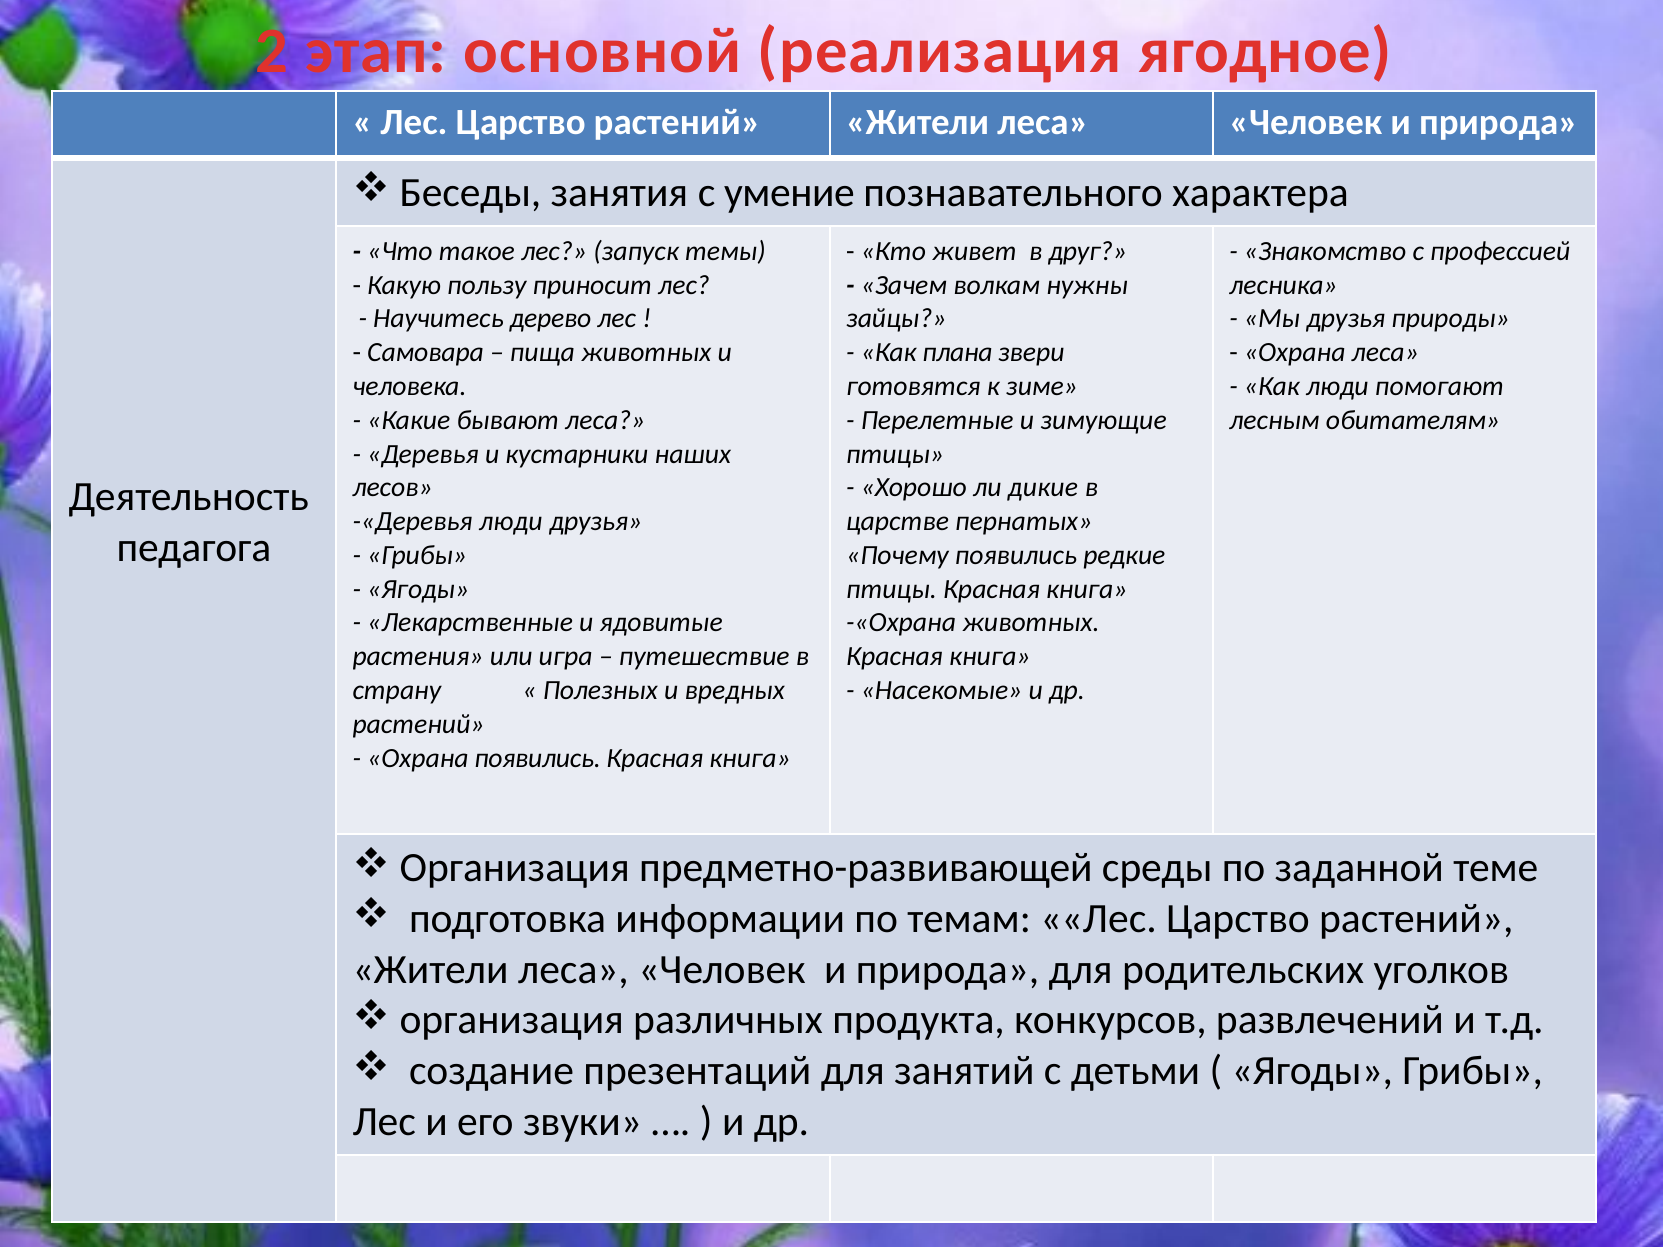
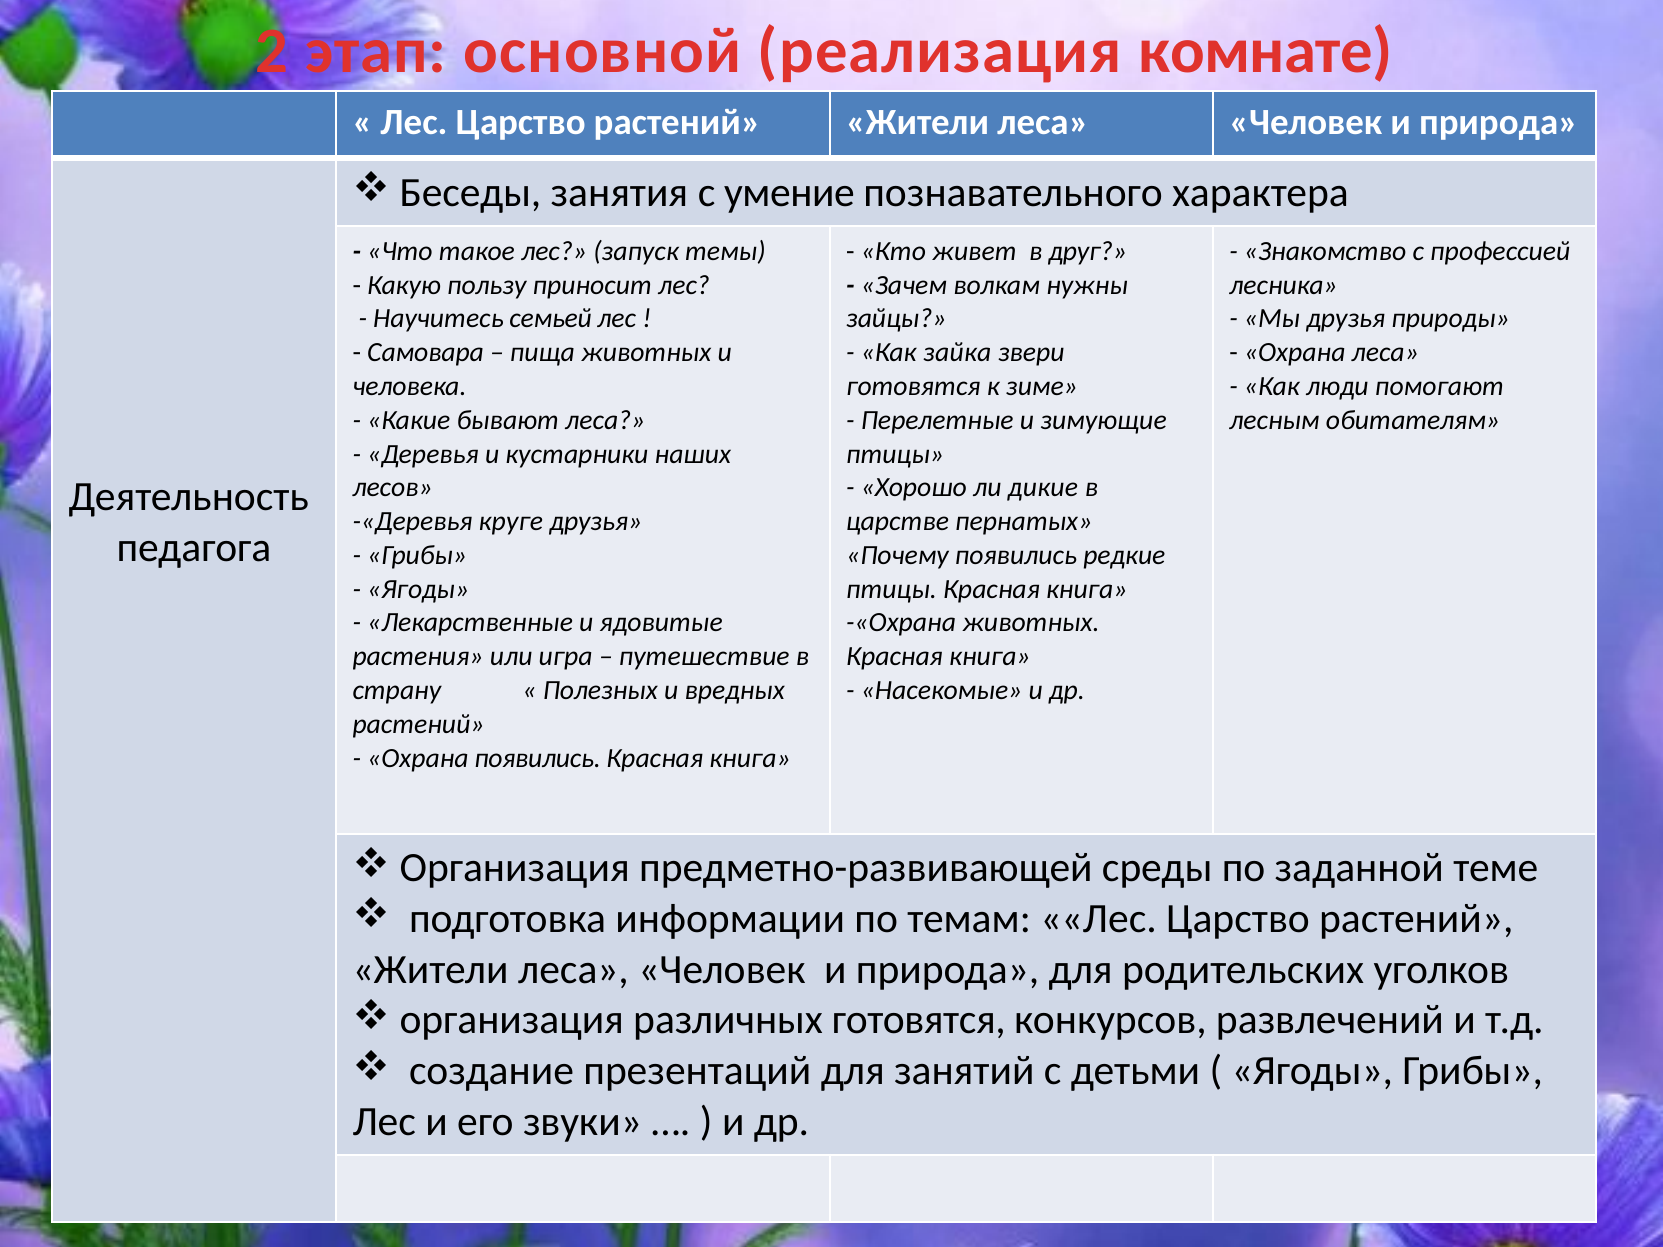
ягодное: ягодное -> комнате
дерево: дерево -> семьей
плана: плана -> зайка
-«Деревья люди: люди -> круге
различных продукта: продукта -> готовятся
